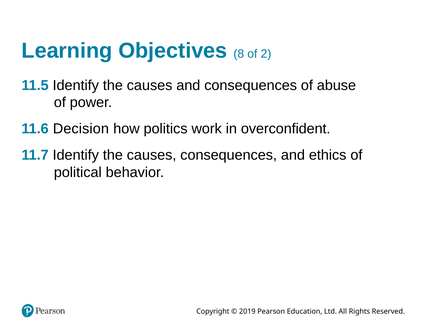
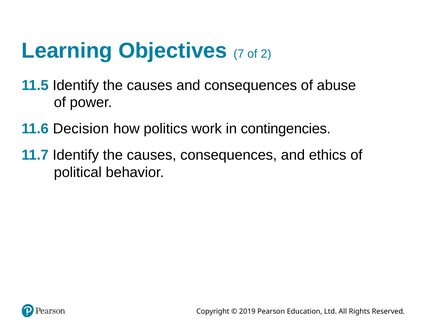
8: 8 -> 7
overconfident: overconfident -> contingencies
